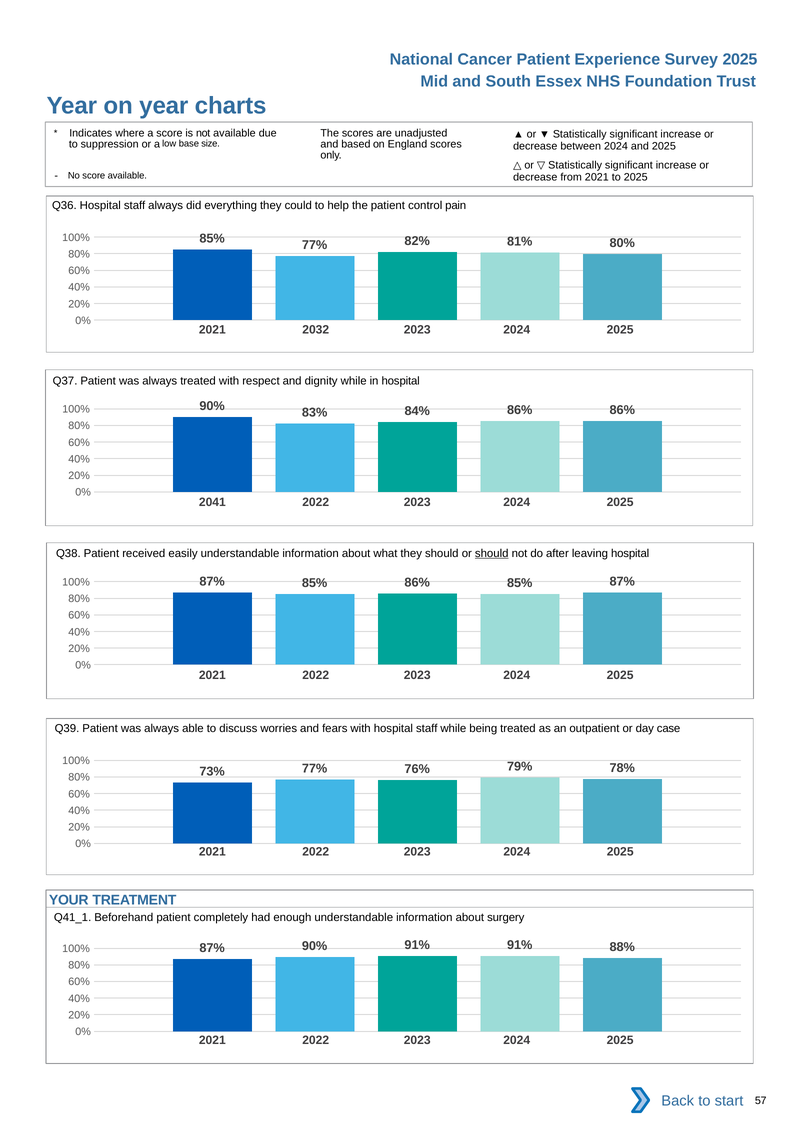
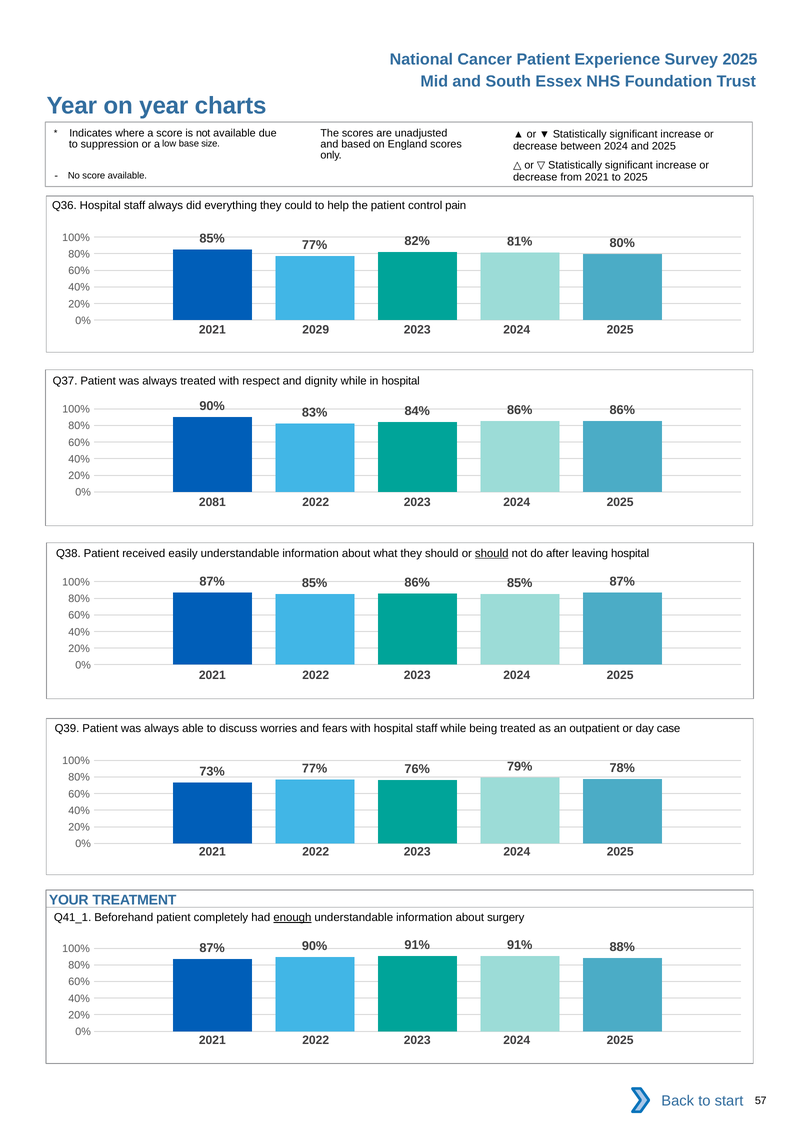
2032: 2032 -> 2029
2041: 2041 -> 2081
enough underline: none -> present
